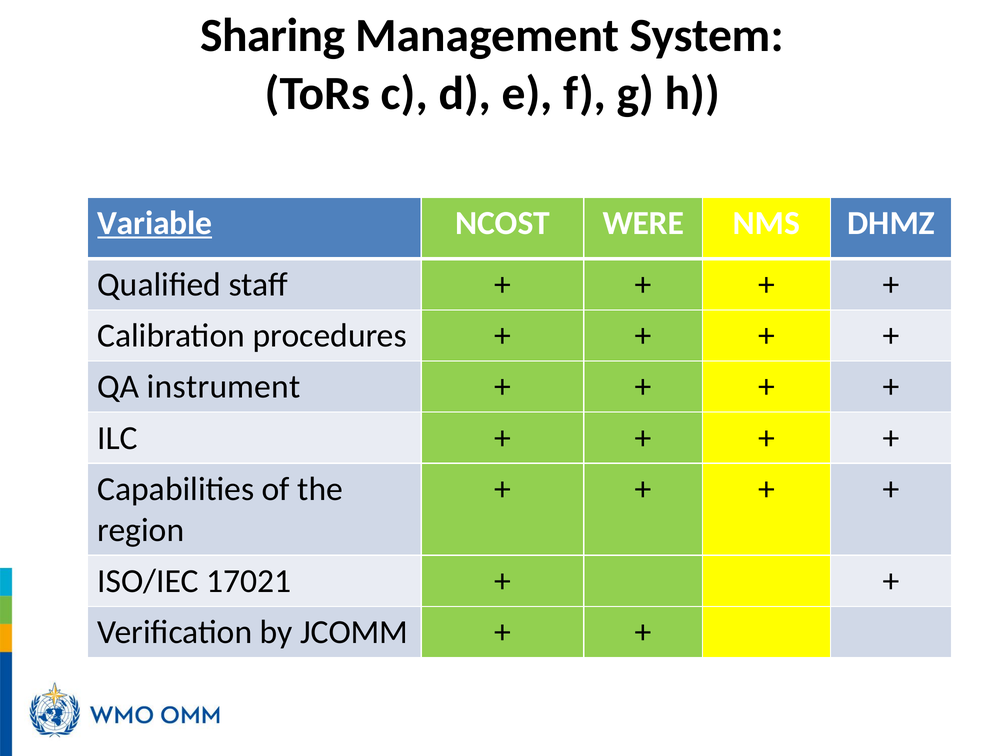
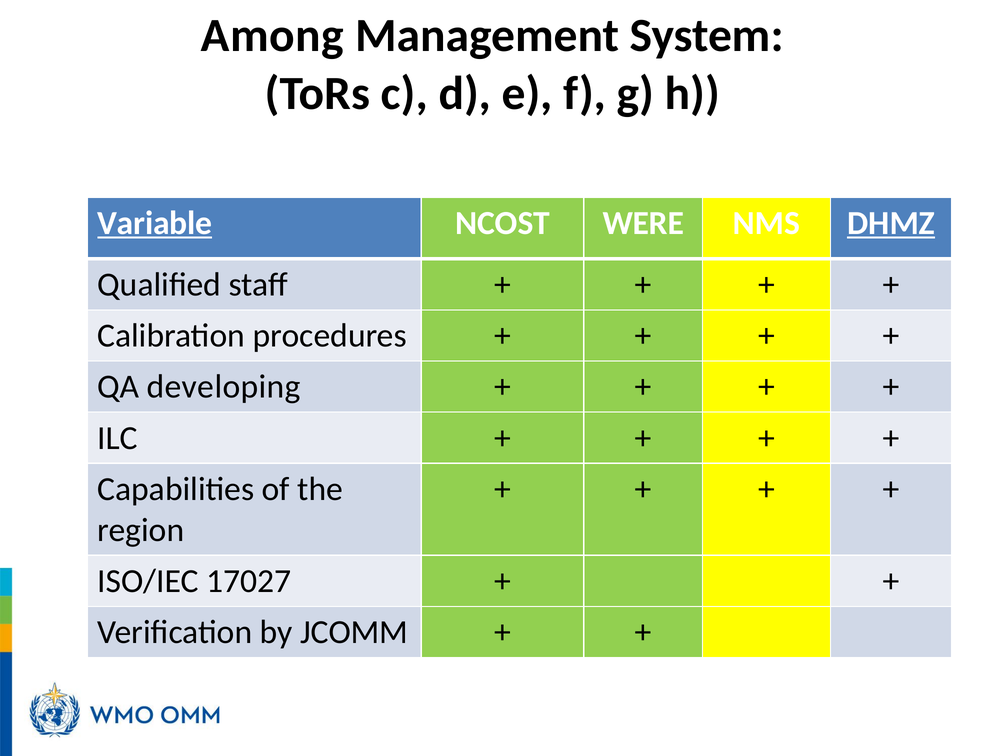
Sharing: Sharing -> Among
DHMZ underline: none -> present
instrument: instrument -> developing
17021: 17021 -> 17027
